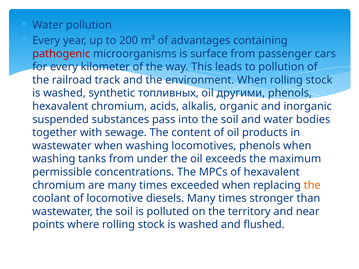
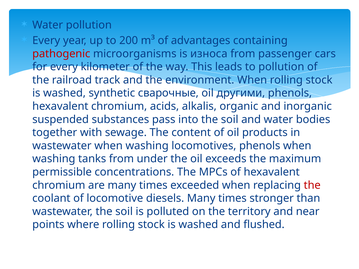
surface: surface -> износа
топливных: топливных -> сварочные
the at (312, 185) colour: orange -> red
